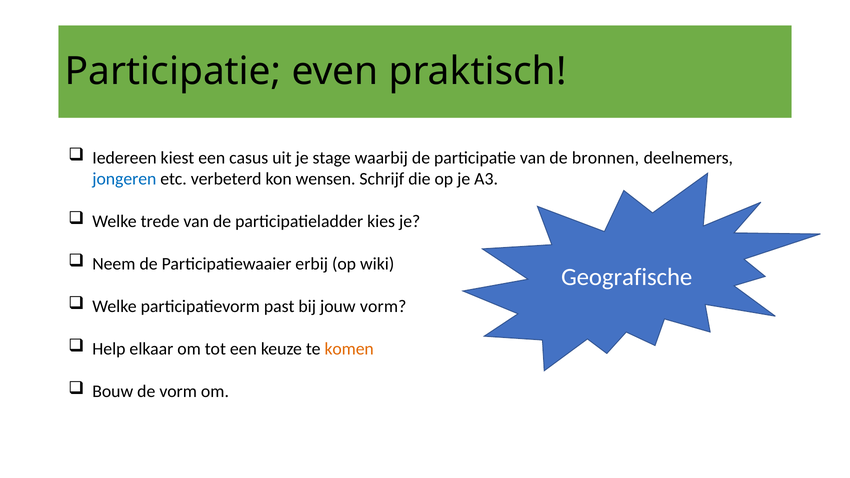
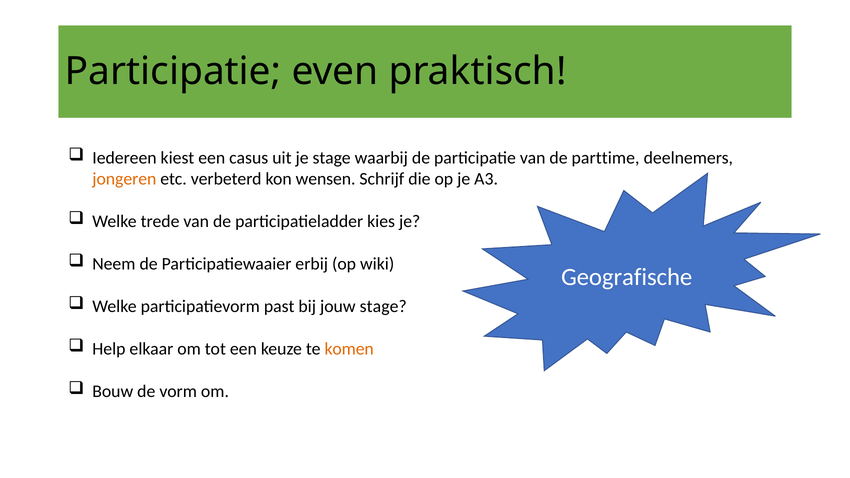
bronnen: bronnen -> parttime
jongeren colour: blue -> orange
jouw vorm: vorm -> stage
